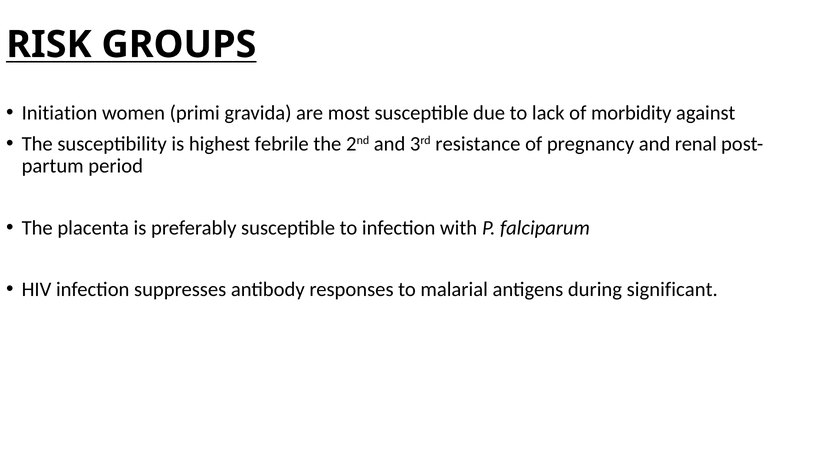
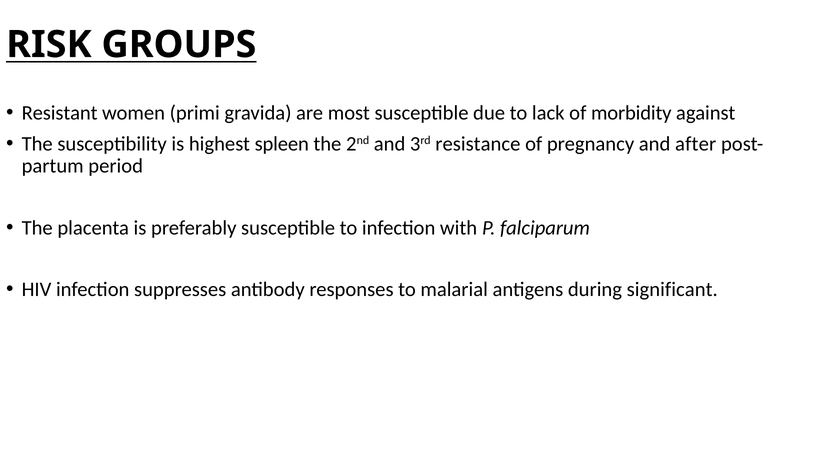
Initiation: Initiation -> Resistant
febrile: febrile -> spleen
renal: renal -> after
